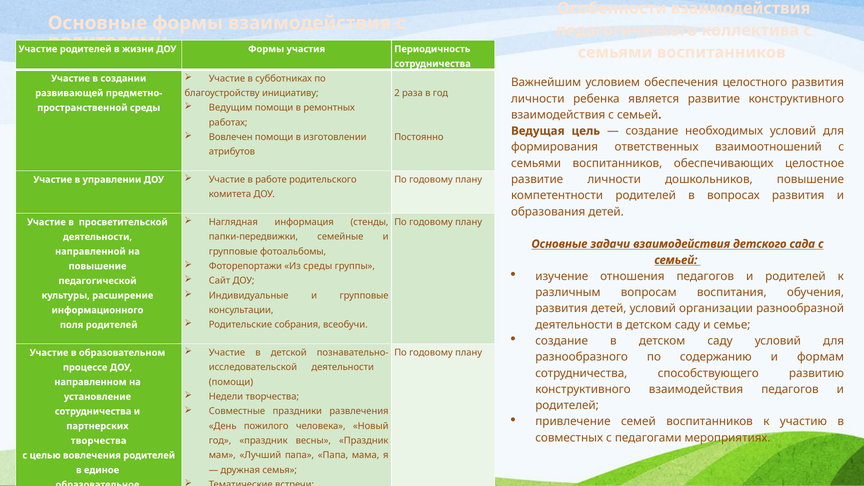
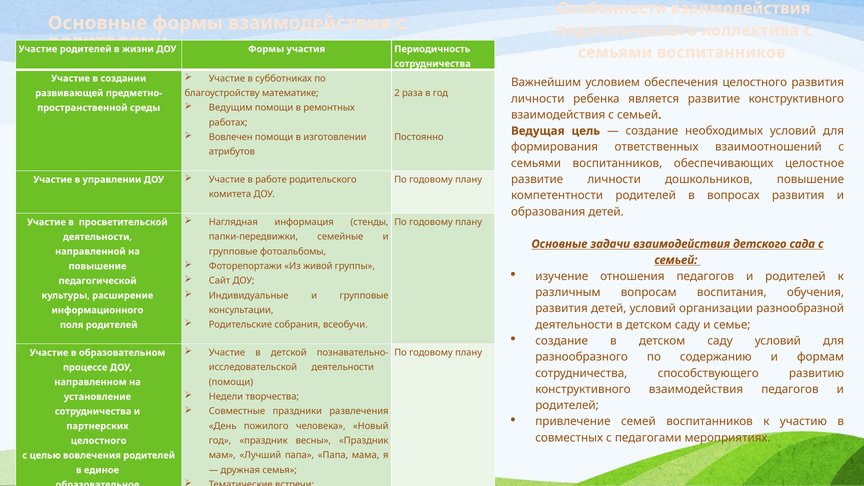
инициативу: инициативу -> математике
Из среды: среды -> живой
творчества at (99, 441): творчества -> целостного
